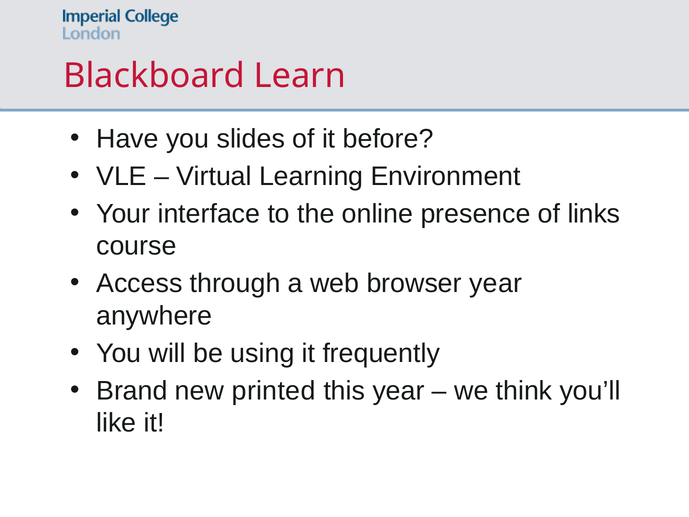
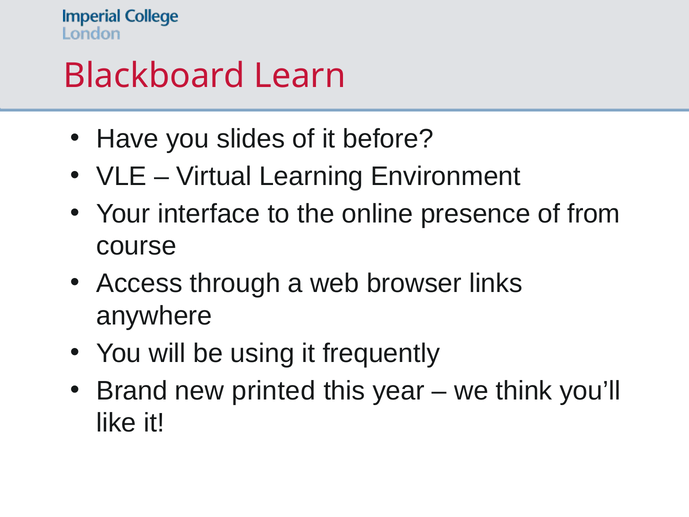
links: links -> from
browser year: year -> links
